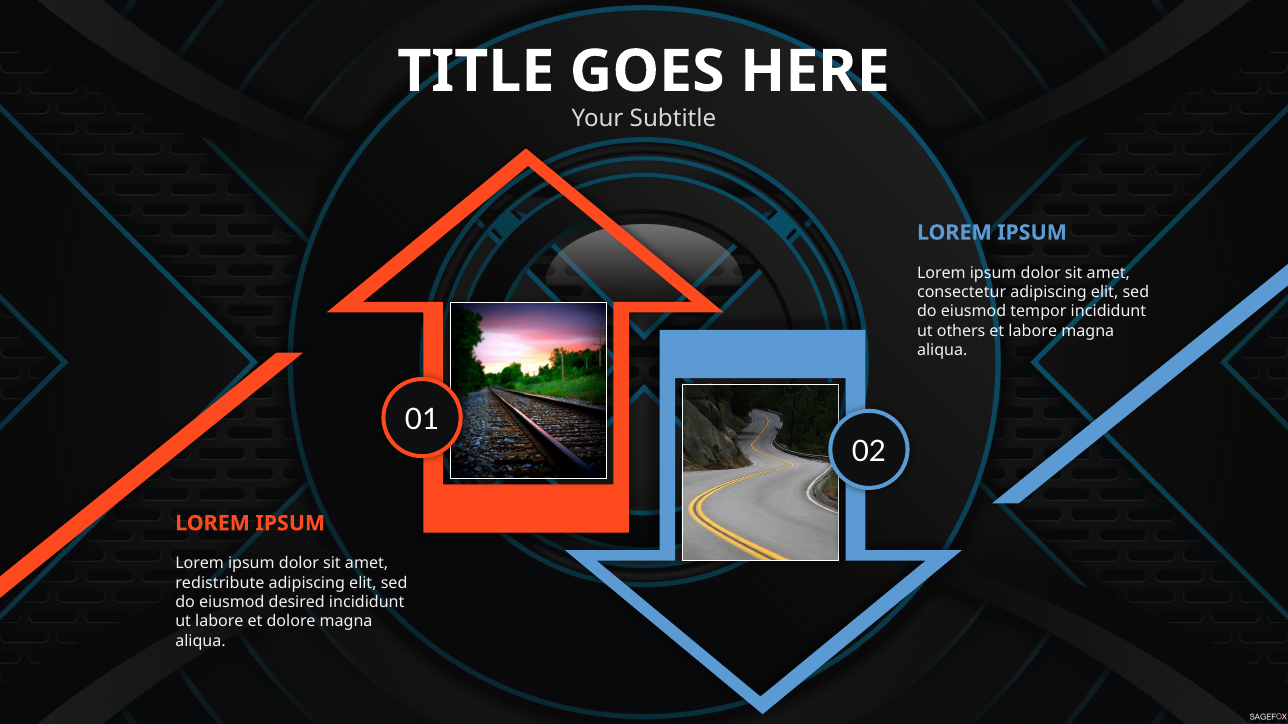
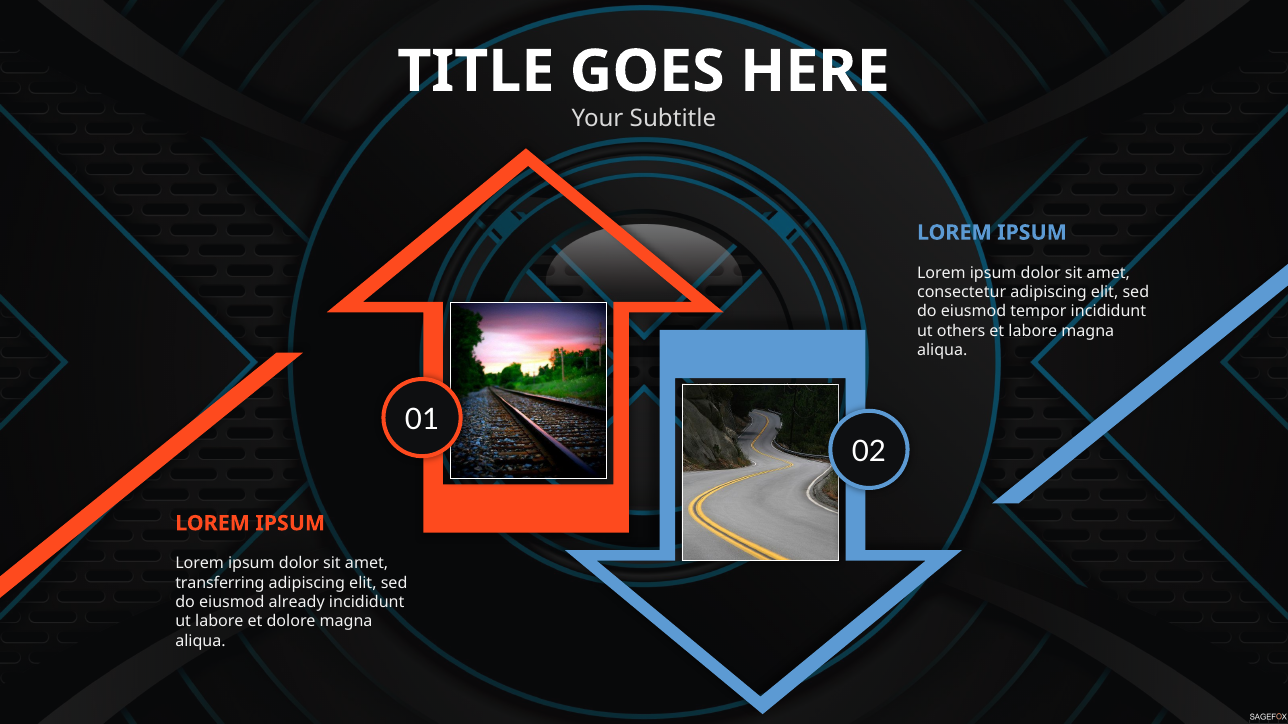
redistribute: redistribute -> transferring
desired: desired -> already
